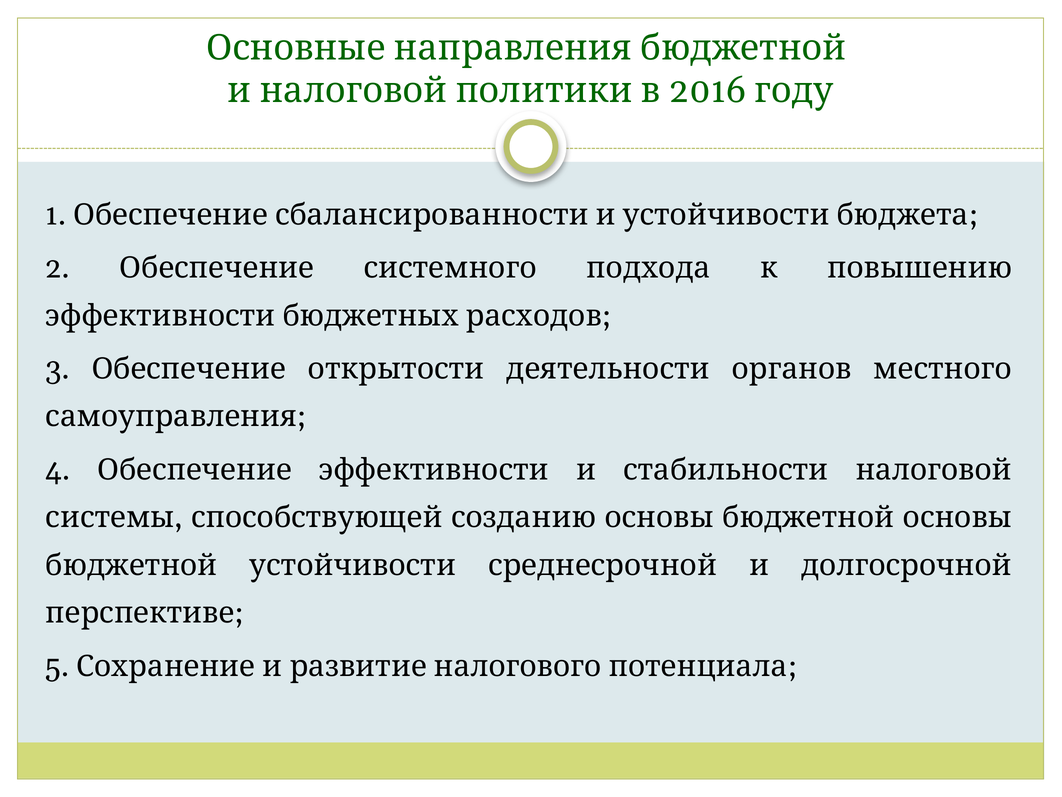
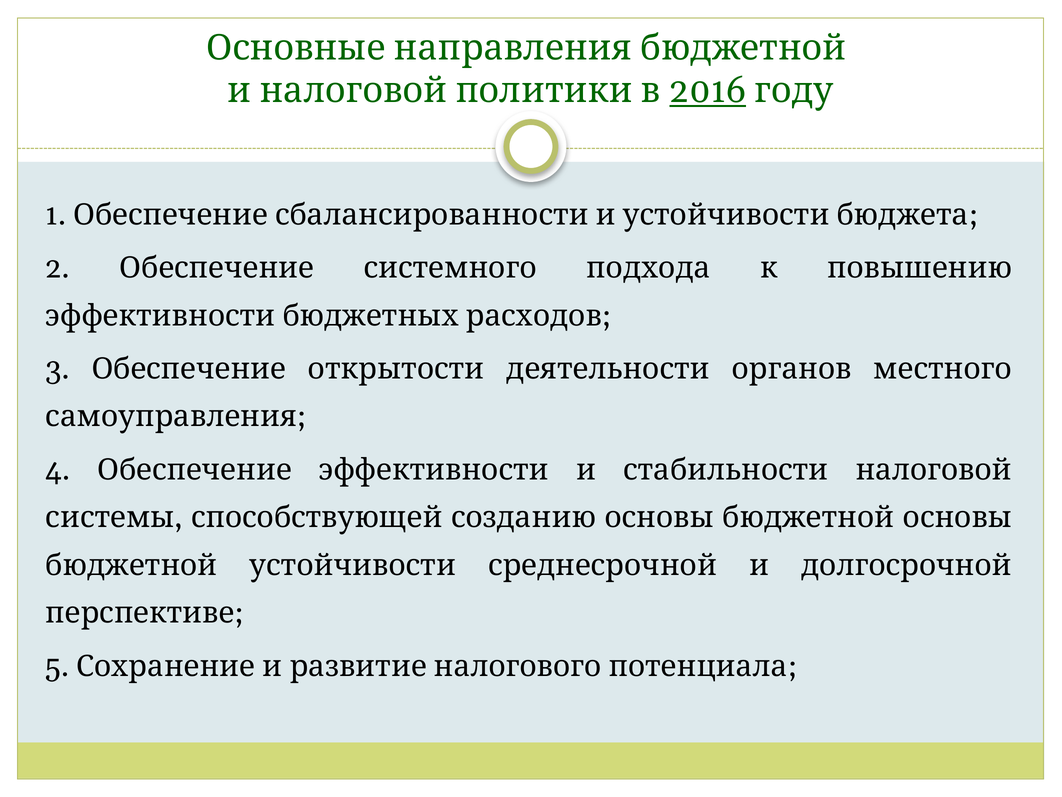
2016 underline: none -> present
